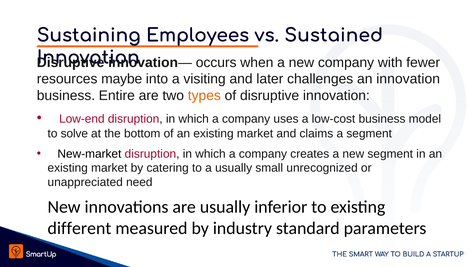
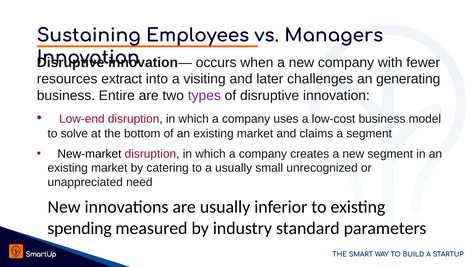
Sustained: Sustained -> Managers
maybe: maybe -> extract
an innovation: innovation -> generating
types colour: orange -> purple
different: different -> spending
